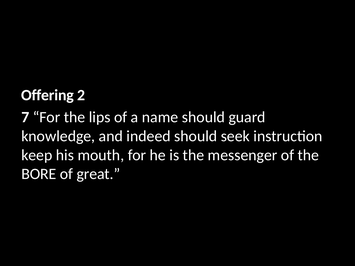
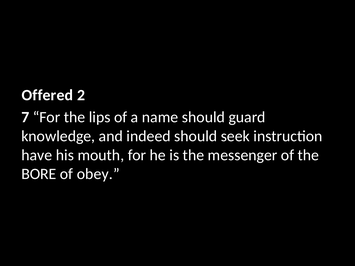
Offering: Offering -> Offered
keep: keep -> have
great: great -> obey
